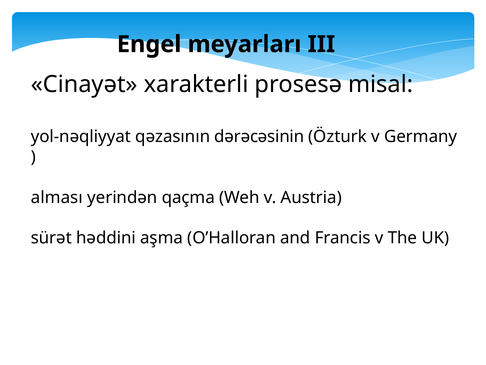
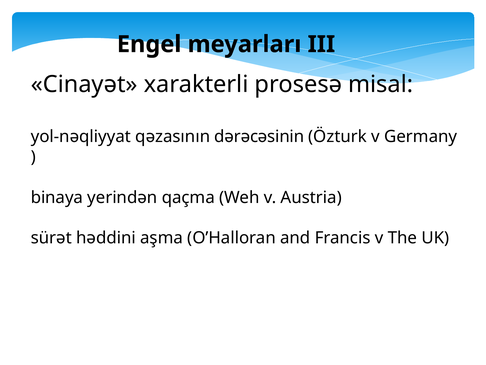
alması: alması -> binaya
